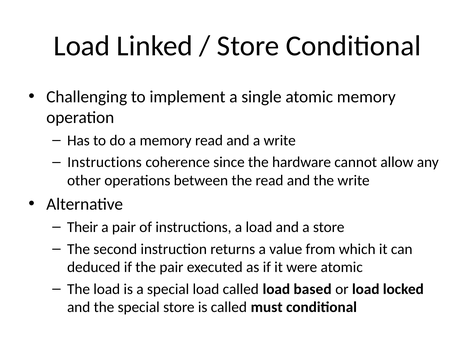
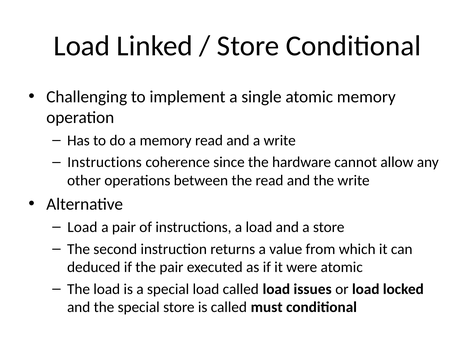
Their at (83, 227): Their -> Load
based: based -> issues
